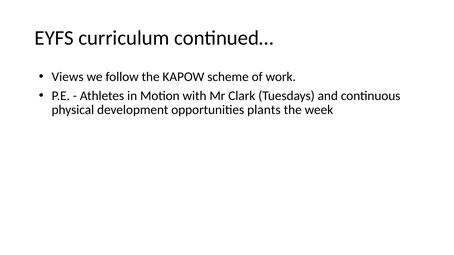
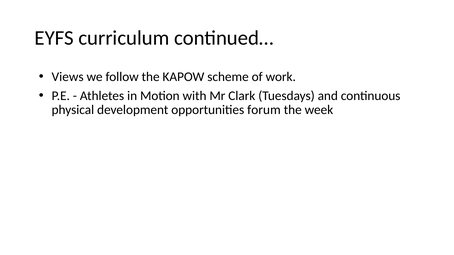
plants: plants -> forum
